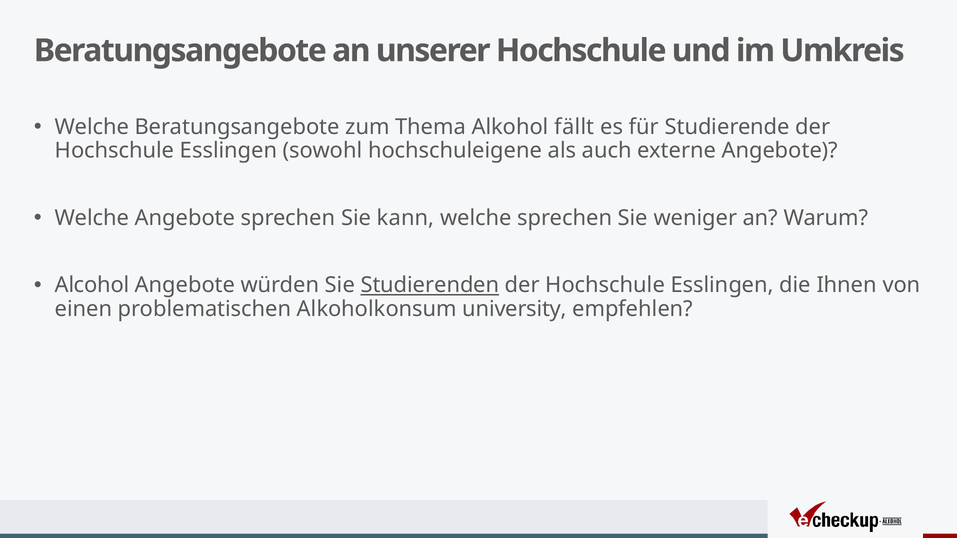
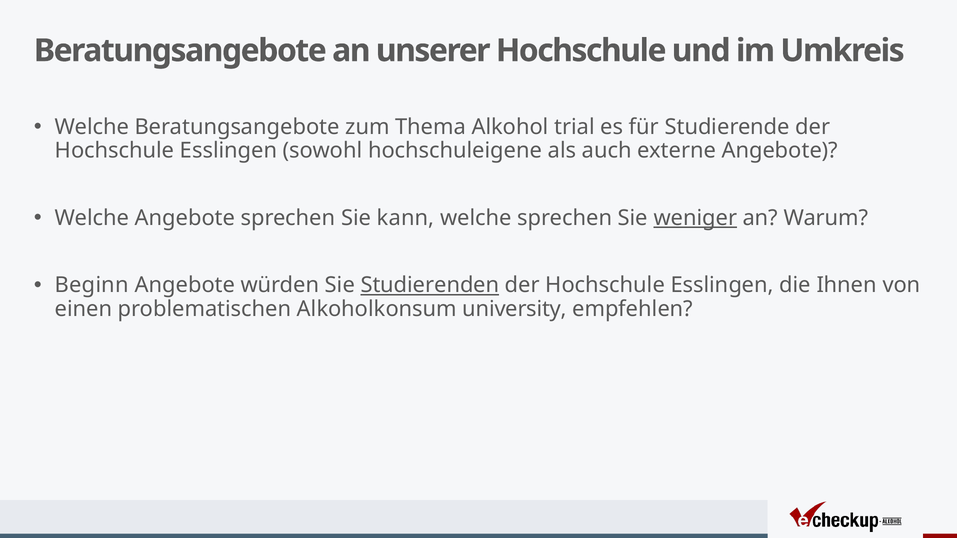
fällt: fällt -> trial
weniger underline: none -> present
Alcohol: Alcohol -> Beginn
